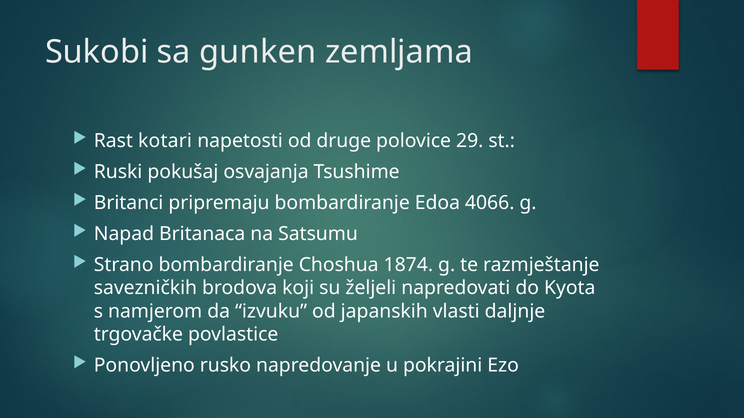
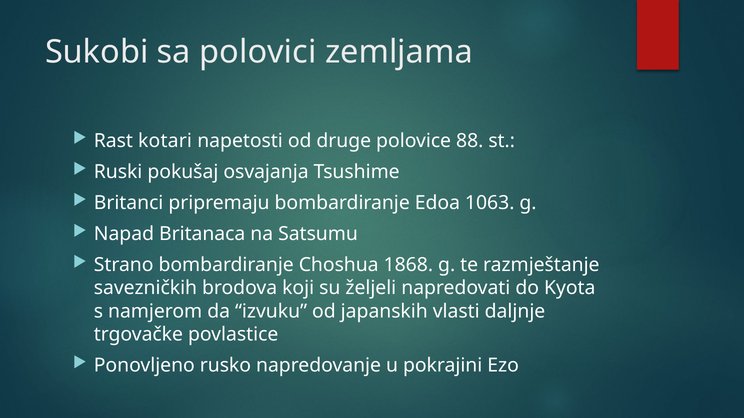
gunken: gunken -> polovici
29: 29 -> 88
4066: 4066 -> 1063
1874: 1874 -> 1868
